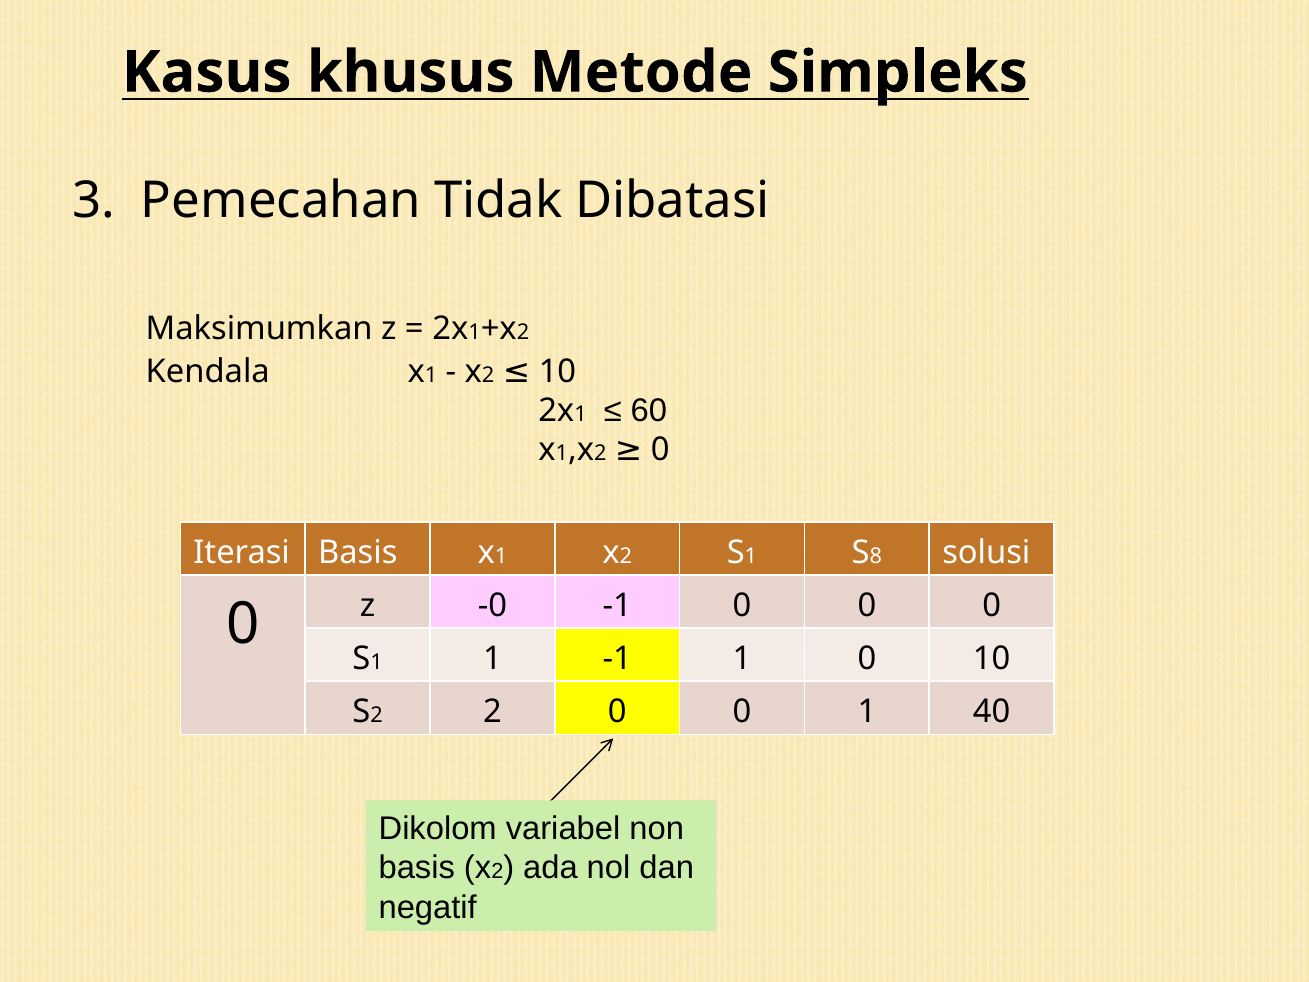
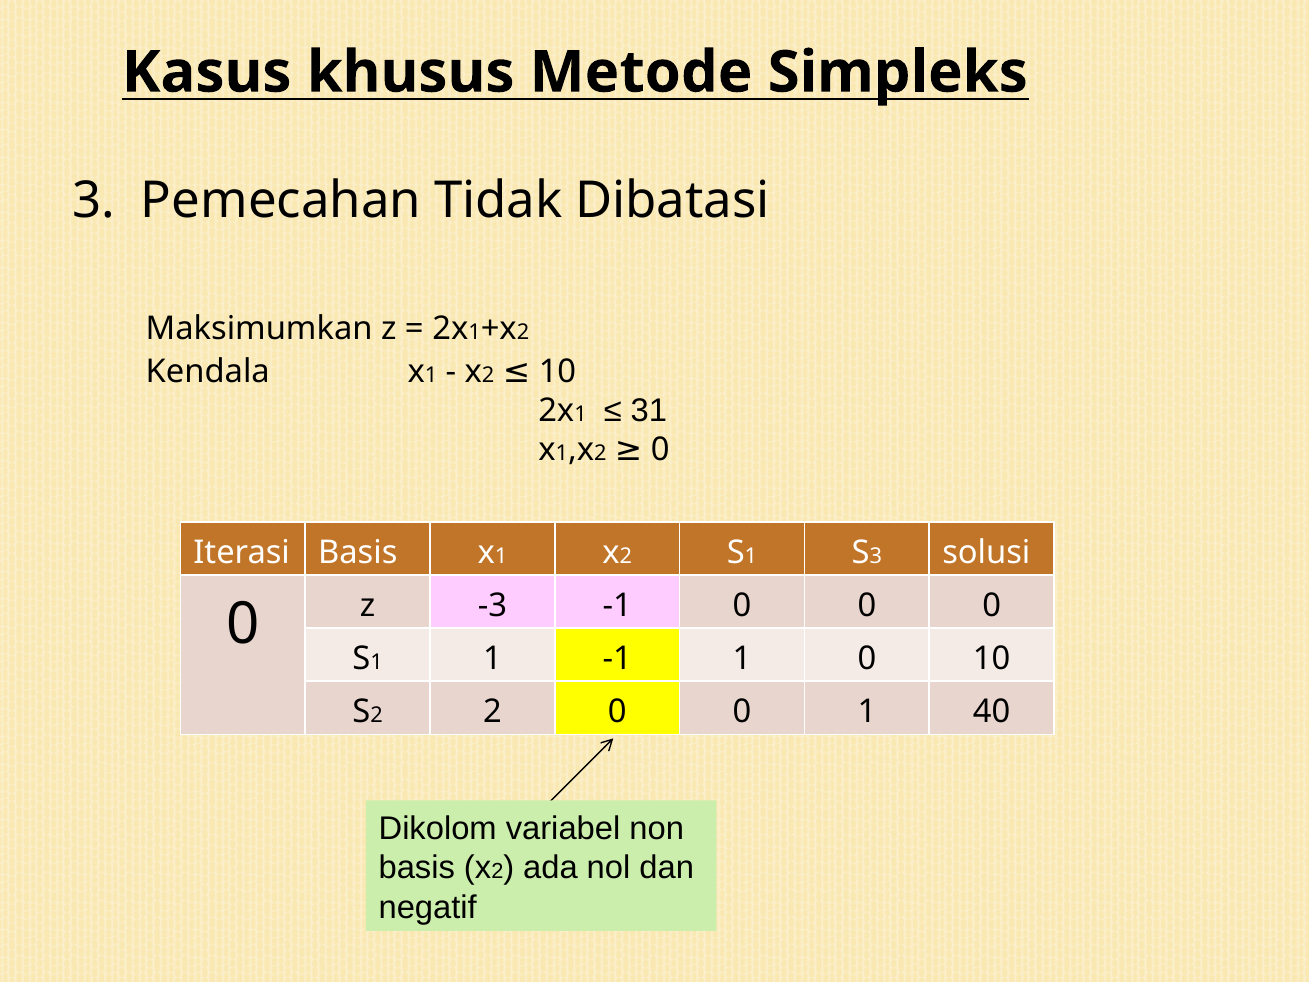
60: 60 -> 31
8 at (876, 556): 8 -> 3
-0: -0 -> -3
